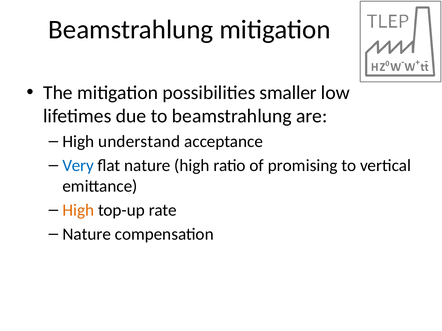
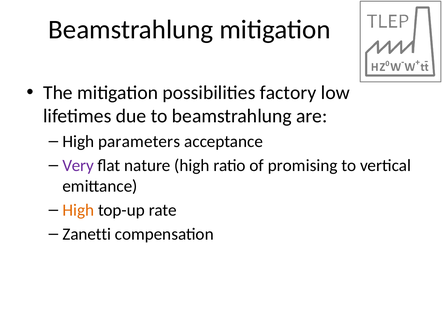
smaller: smaller -> factory
understand: understand -> parameters
Very colour: blue -> purple
Nature at (87, 235): Nature -> Zanetti
